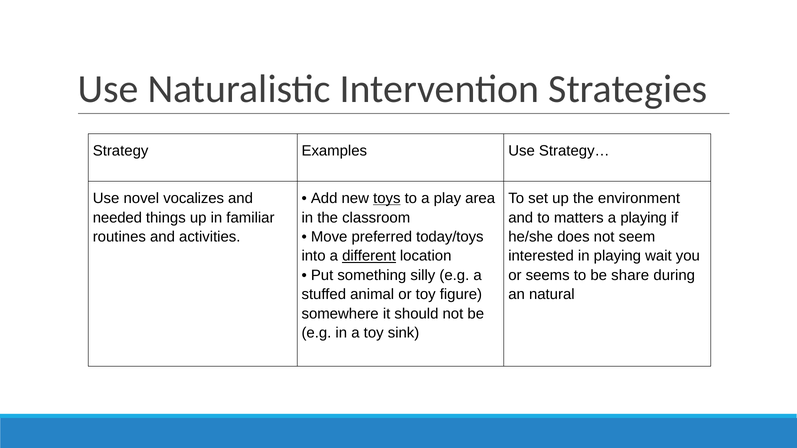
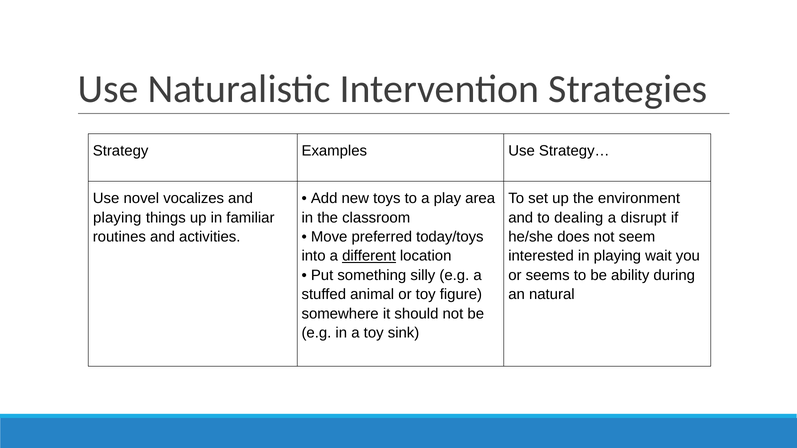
toys underline: present -> none
needed at (117, 218): needed -> playing
matters: matters -> dealing
a playing: playing -> disrupt
share: share -> ability
